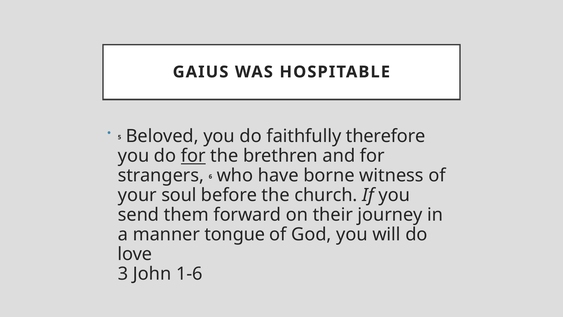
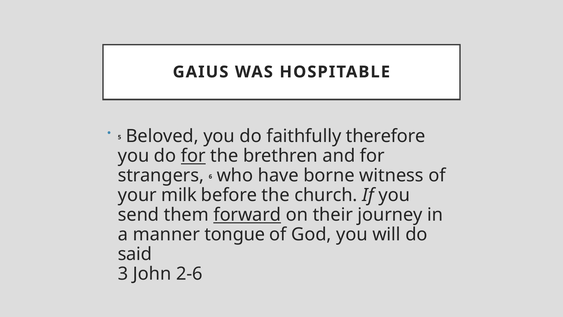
soul: soul -> milk
forward underline: none -> present
love: love -> said
1-6: 1-6 -> 2-6
